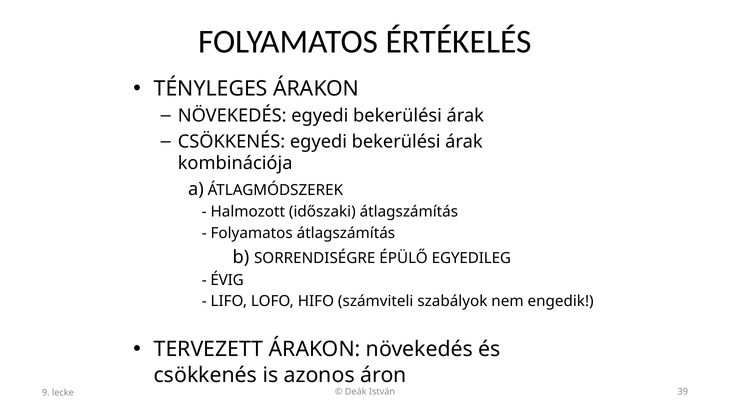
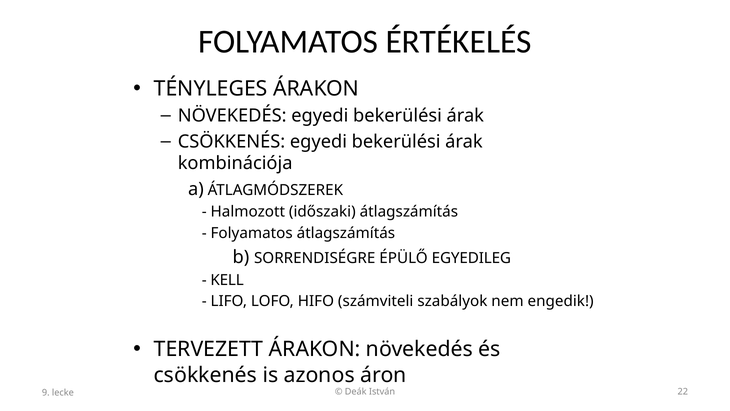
ÉVIG: ÉVIG -> KELL
39: 39 -> 22
